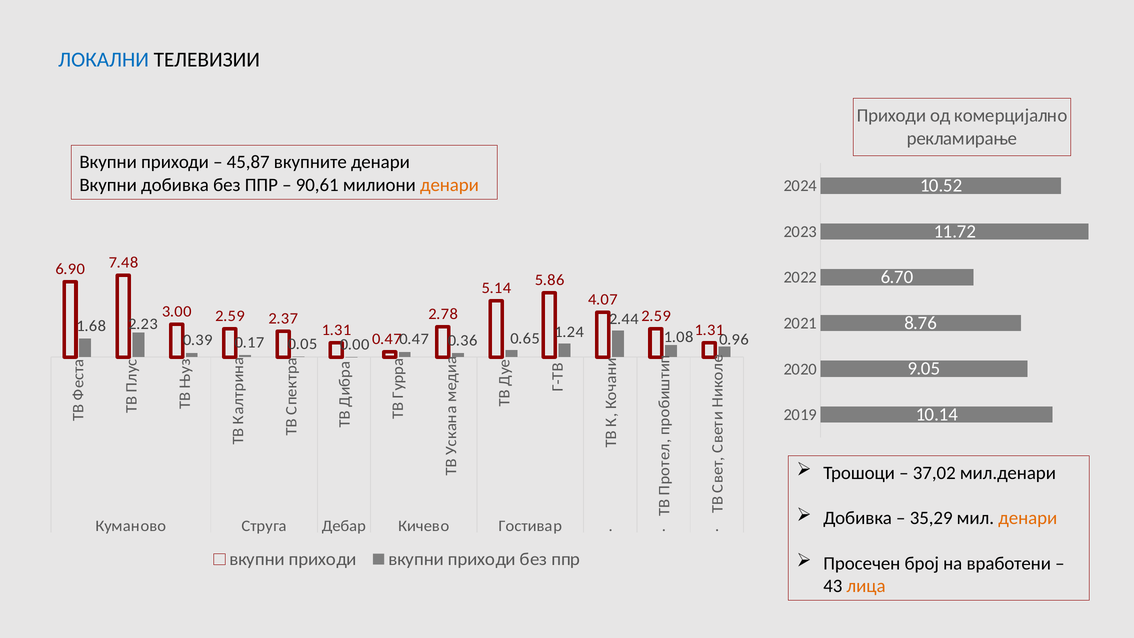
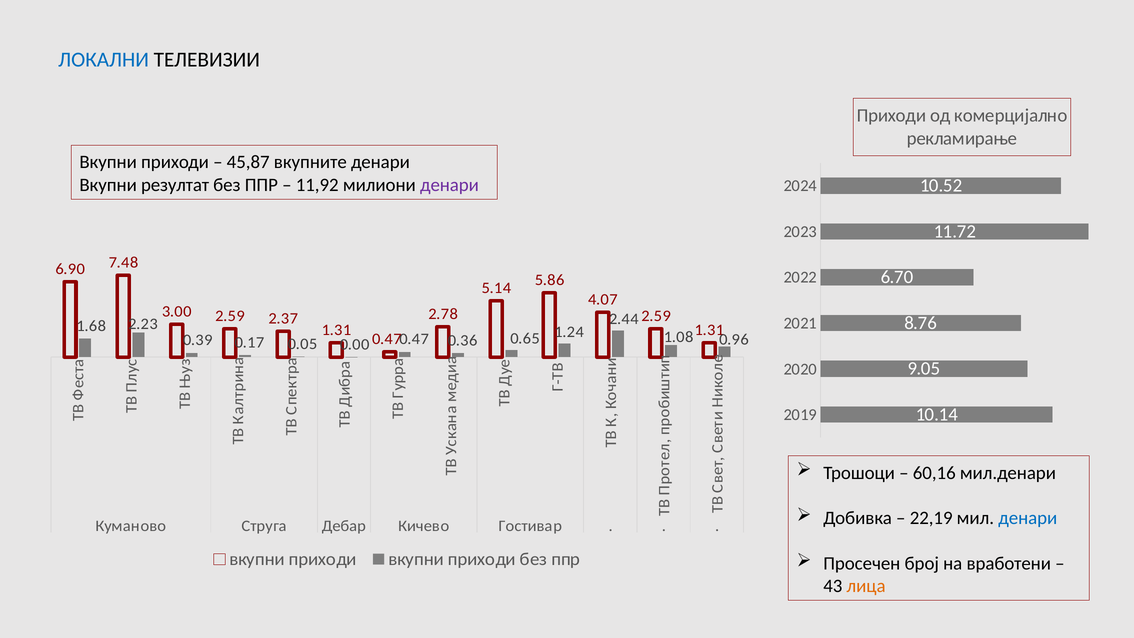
Вкупни добивка: добивка -> резултат
90,61: 90,61 -> 11,92
денари at (449, 185) colour: orange -> purple
37,02: 37,02 -> 60,16
35,29: 35,29 -> 22,19
денари at (1028, 518) colour: orange -> blue
